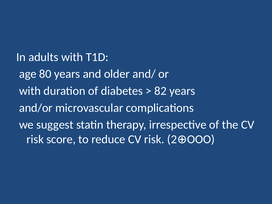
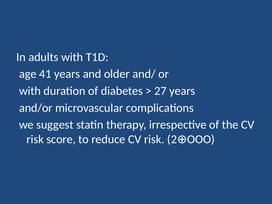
80: 80 -> 41
82: 82 -> 27
